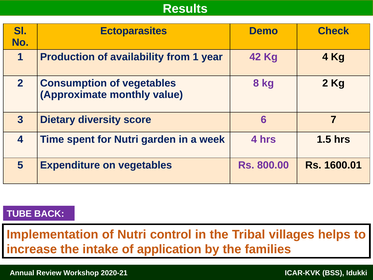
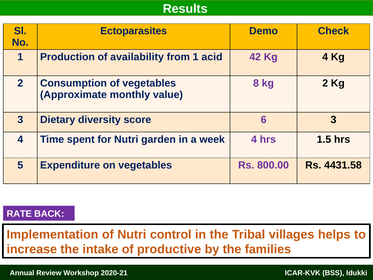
year: year -> acid
6 7: 7 -> 3
1600.01: 1600.01 -> 4431.58
TUBE: TUBE -> RATE
application: application -> productive
